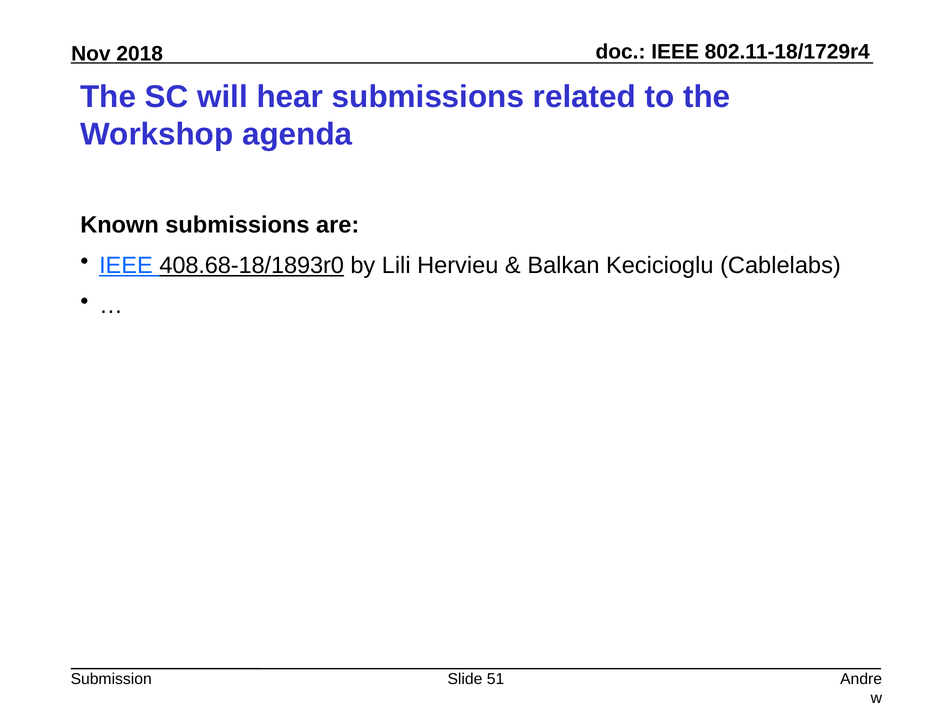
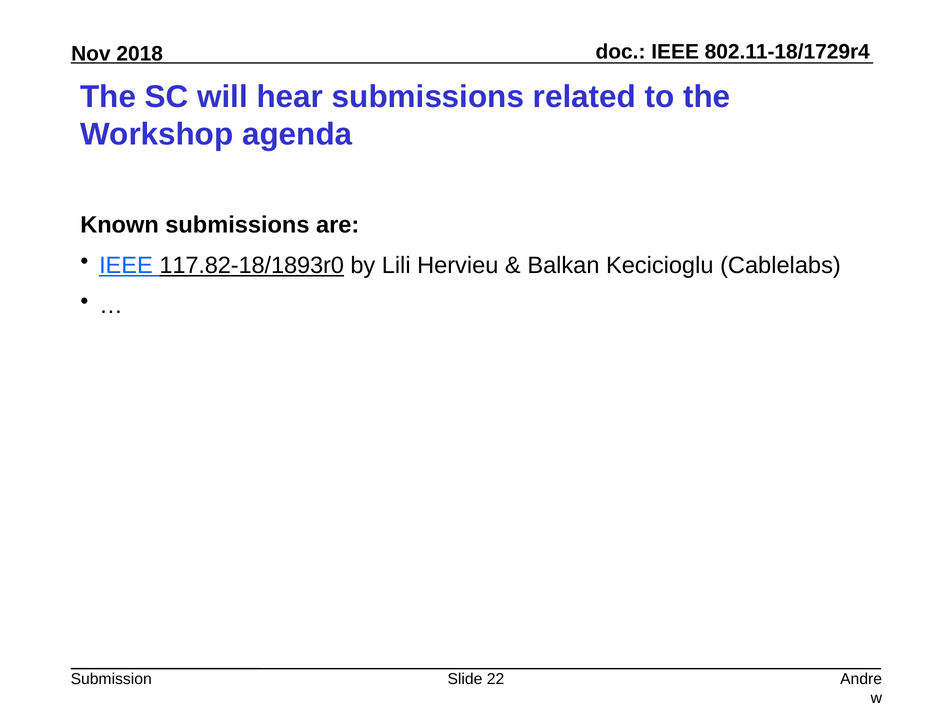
408.68-18/1893r0: 408.68-18/1893r0 -> 117.82-18/1893r0
51: 51 -> 22
